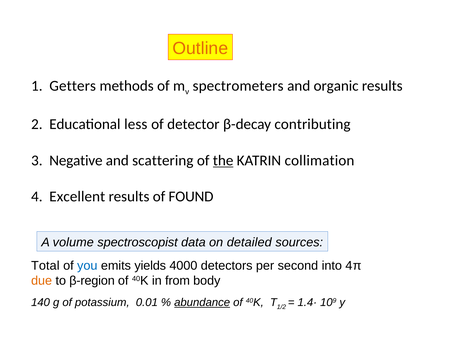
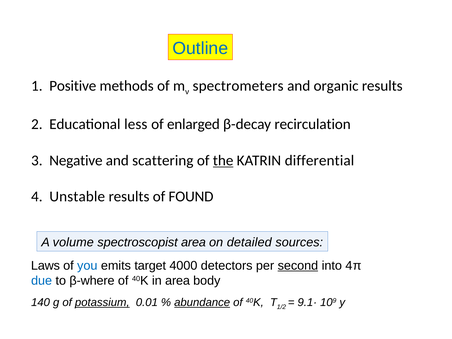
Outline colour: orange -> blue
Getters: Getters -> Positive
detector: detector -> enlarged
contributing: contributing -> recirculation
collimation: collimation -> differential
Excellent: Excellent -> Unstable
spectroscopist data: data -> area
Total: Total -> Laws
yields: yields -> target
second underline: none -> present
due colour: orange -> blue
β-region: β-region -> β-where
in from: from -> area
potassium underline: none -> present
1.4·: 1.4· -> 9.1·
